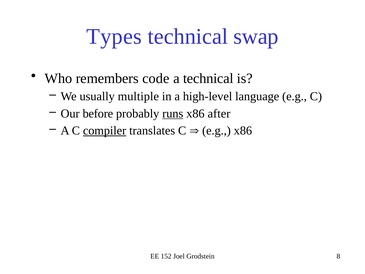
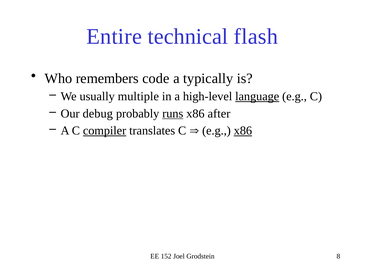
Types: Types -> Entire
swap: swap -> flash
a technical: technical -> typically
language underline: none -> present
before: before -> debug
x86 at (243, 130) underline: none -> present
